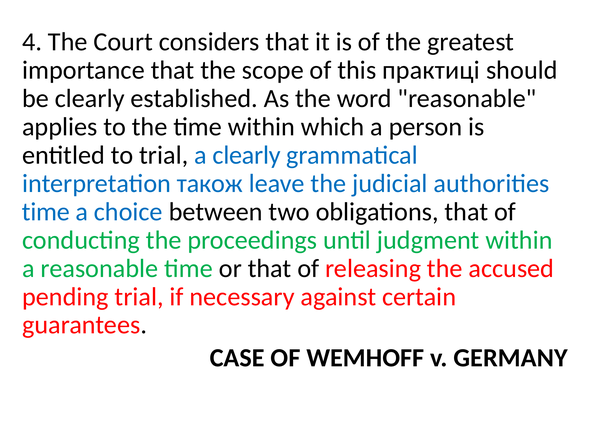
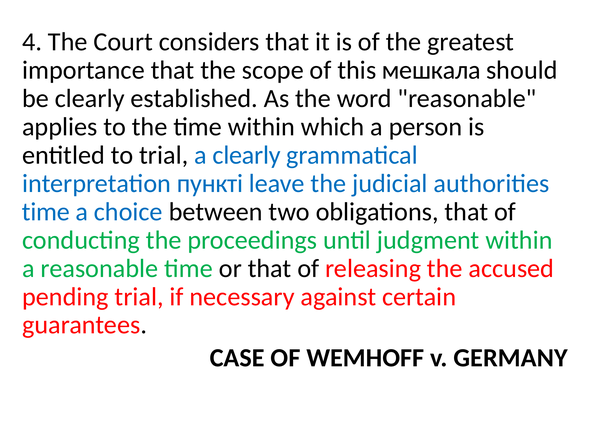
практиці: практиці -> мешкала
також: також -> пункті
